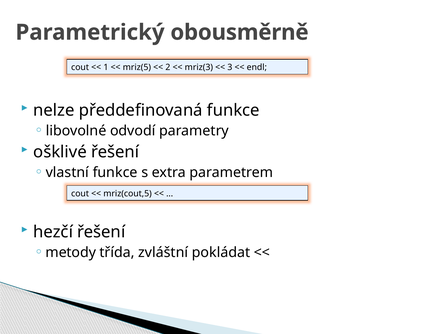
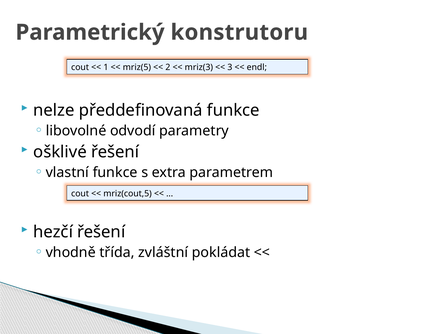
obousměrně: obousměrně -> konstrutoru
metody: metody -> vhodně
